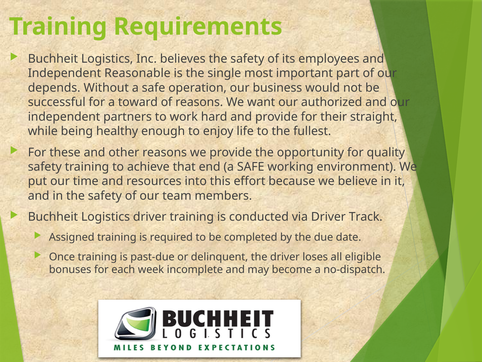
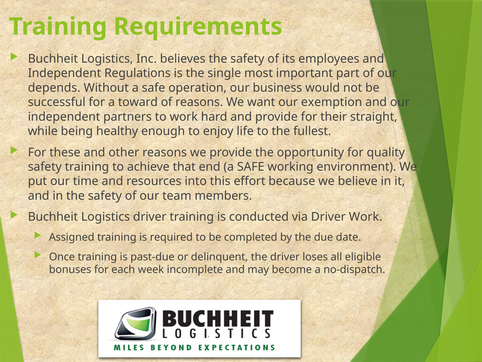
Reasonable: Reasonable -> Regulations
authorized: authorized -> exemption
Driver Track: Track -> Work
